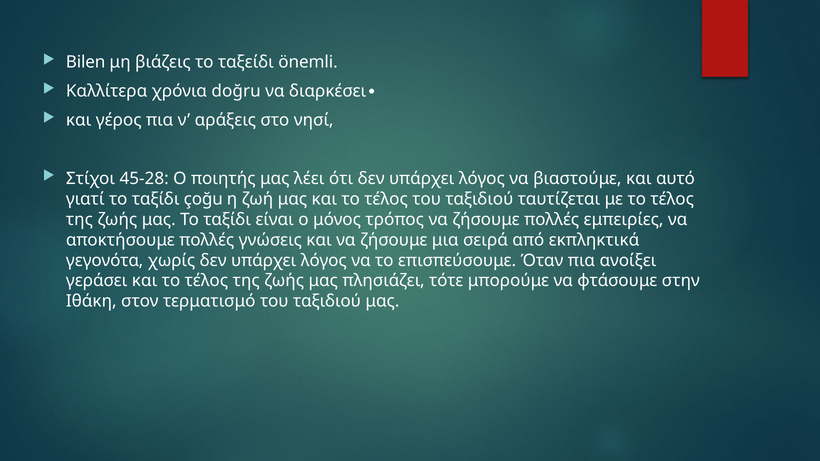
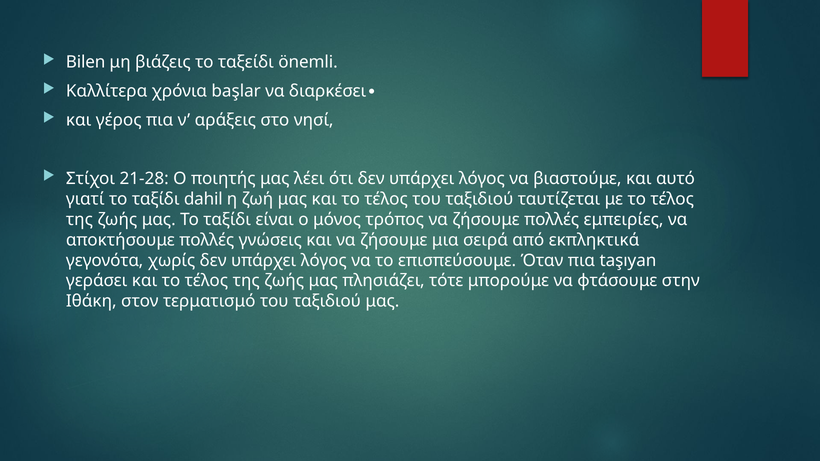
doğru: doğru -> başlar
45-28: 45-28 -> 21-28
çoğu: çoğu -> dahil
ανοίξει: ανοίξει -> taşıyan
